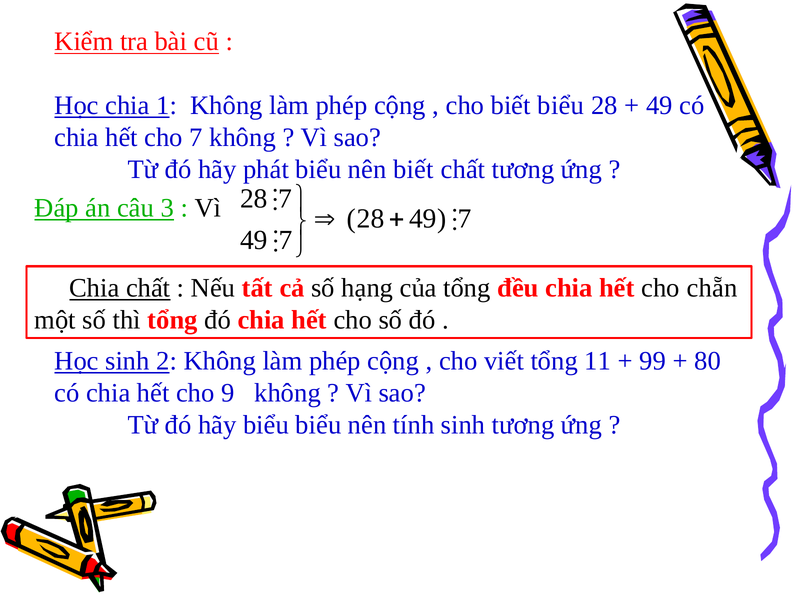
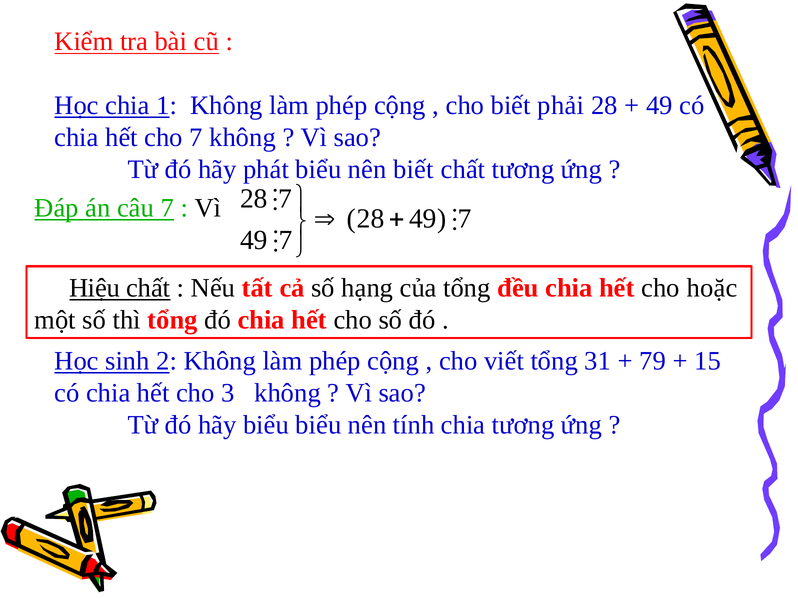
biết biểu: biểu -> phải
câu 3: 3 -> 7
Chia at (94, 288): Chia -> Hiệu
chẵn: chẵn -> hoặc
11: 11 -> 31
99: 99 -> 79
80: 80 -> 15
9: 9 -> 3
tính sinh: sinh -> chia
